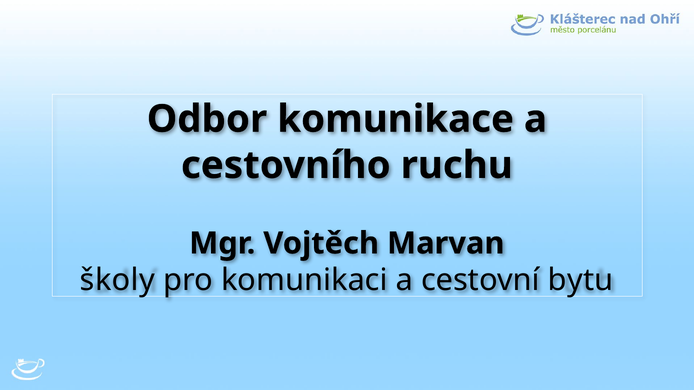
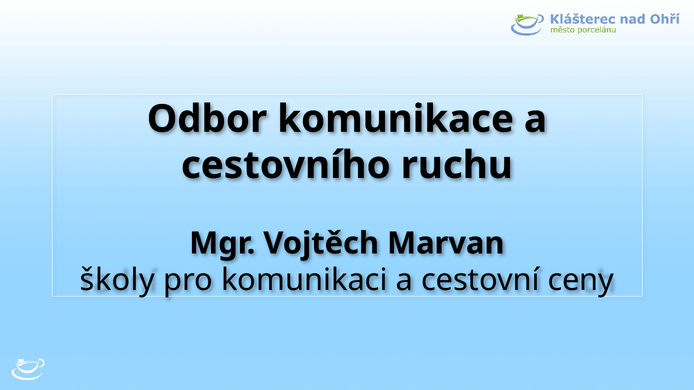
bytu: bytu -> ceny
